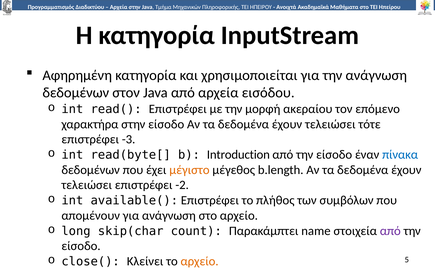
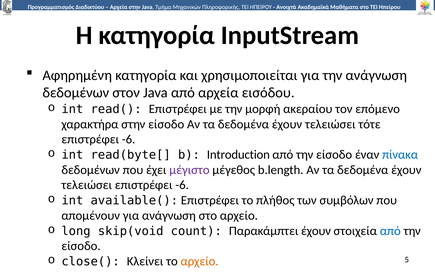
-3 at (129, 139): -3 -> -6
μέγιστο colour: orange -> purple
τελειώσει επιστρέφει -2: -2 -> -6
skip(char: skip(char -> skip(void
Παρακάμπτει name: name -> έχουν
από at (390, 231) colour: purple -> blue
